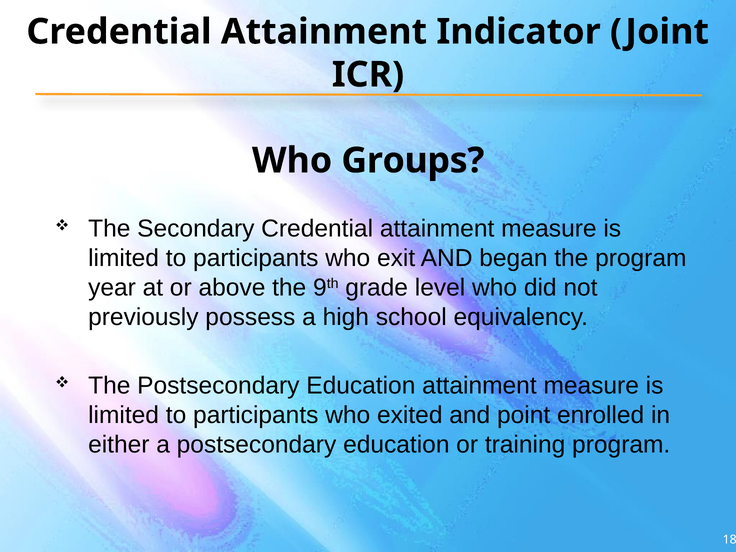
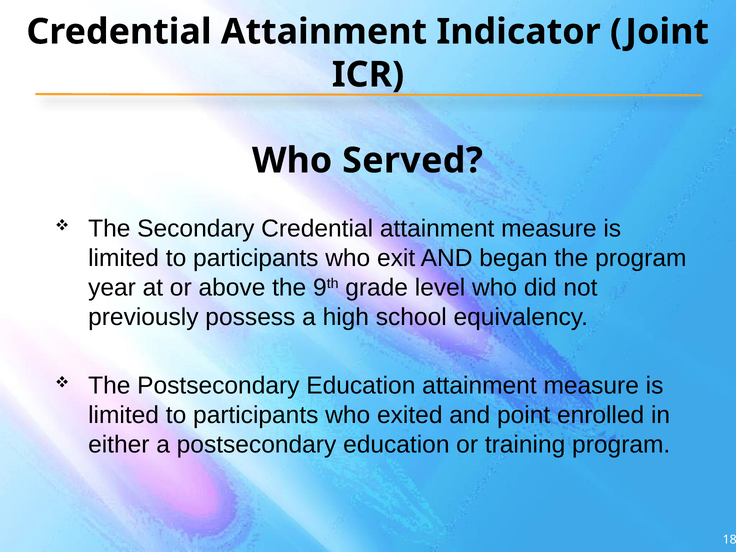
Groups: Groups -> Served
